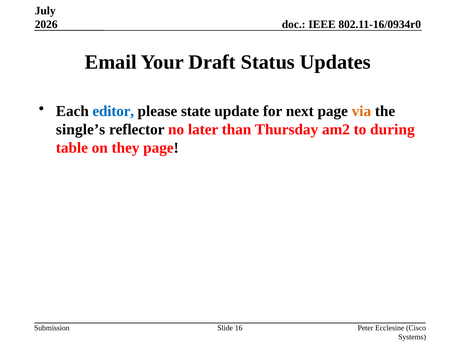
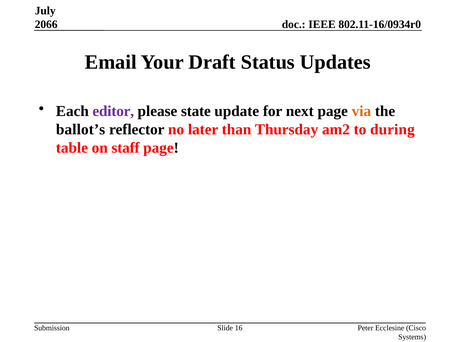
2026: 2026 -> 2066
editor colour: blue -> purple
single’s: single’s -> ballot’s
they: they -> staff
